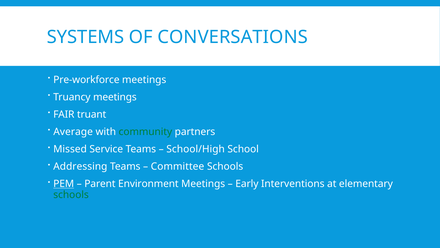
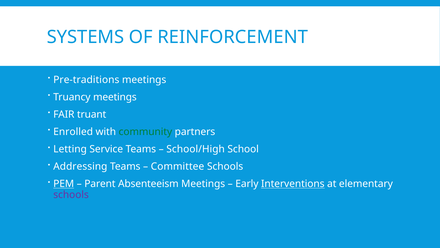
CONVERSATIONS: CONVERSATIONS -> REINFORCEMENT
Pre-workforce: Pre-workforce -> Pre-traditions
Average: Average -> Enrolled
Missed: Missed -> Letting
Environment: Environment -> Absenteeism
Interventions underline: none -> present
schools at (71, 194) colour: green -> purple
